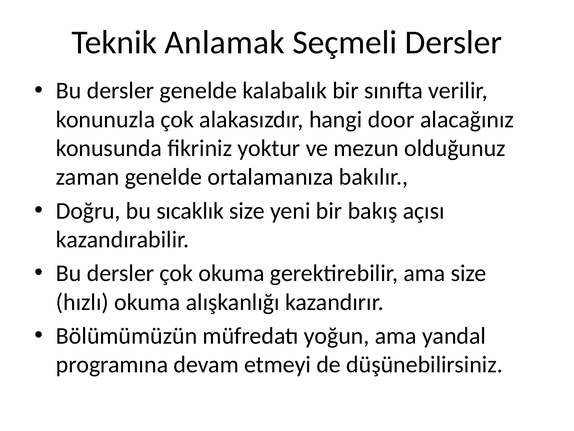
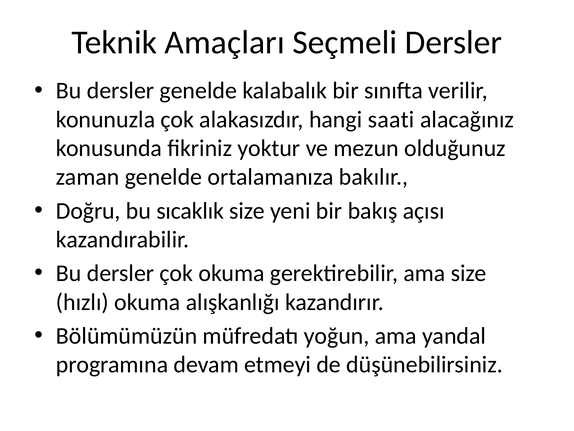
Anlamak: Anlamak -> Amaçları
door: door -> saati
